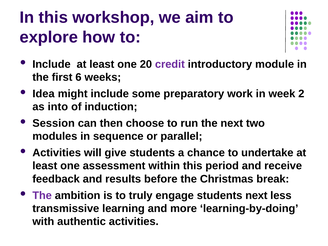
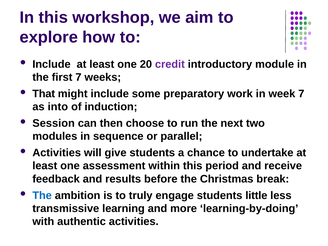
first 6: 6 -> 7
Idea: Idea -> That
week 2: 2 -> 7
The at (42, 195) colour: purple -> blue
students next: next -> little
